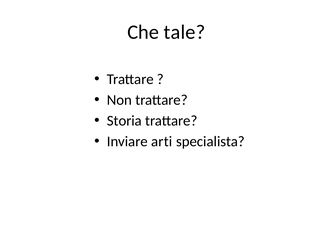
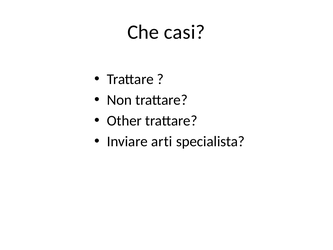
tale: tale -> casi
Storia: Storia -> Other
